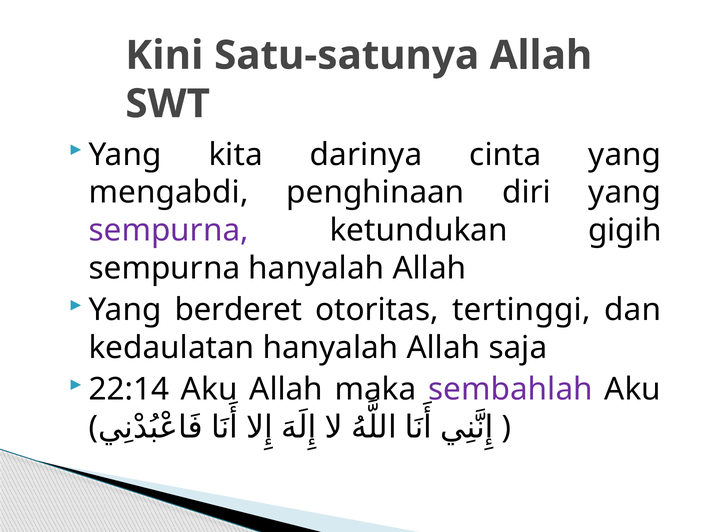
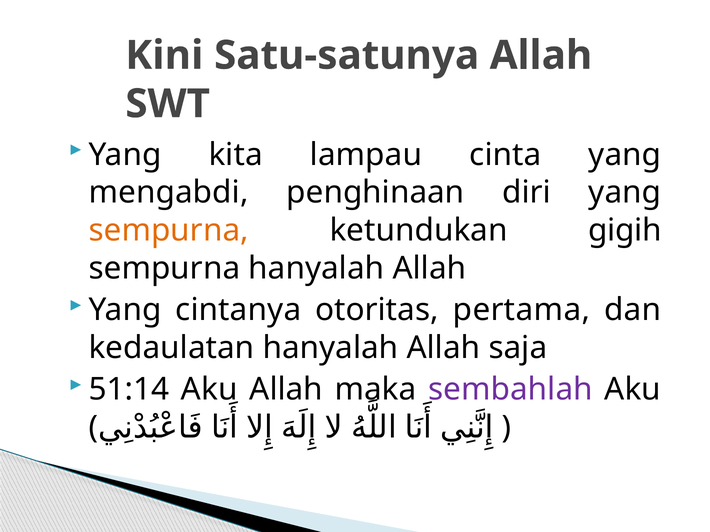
darinya: darinya -> lampau
sempurna at (169, 231) colour: purple -> orange
berderet: berderet -> cintanya
tertinggi: tertinggi -> pertama
22:14: 22:14 -> 51:14
